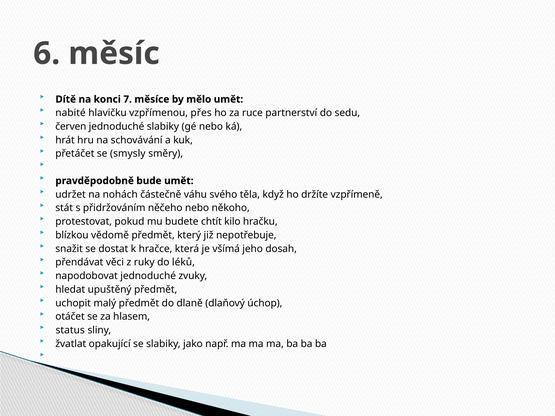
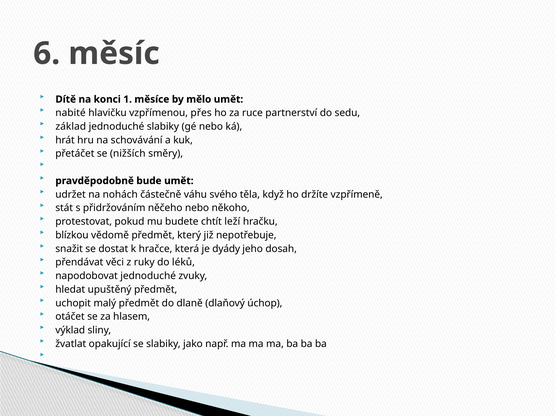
7: 7 -> 1
červen: červen -> základ
smysly: smysly -> nižších
kilo: kilo -> leží
všímá: všímá -> dyády
status: status -> výklad
